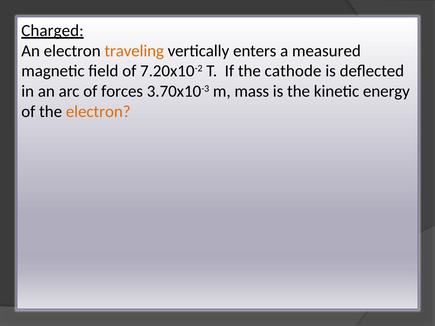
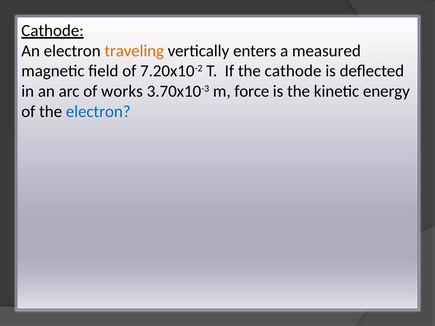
Charged at (53, 30): Charged -> Cathode
forces: forces -> works
mass: mass -> force
electron at (98, 112) colour: orange -> blue
